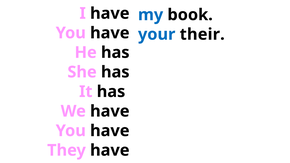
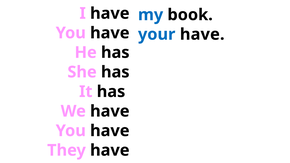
your their: their -> have
